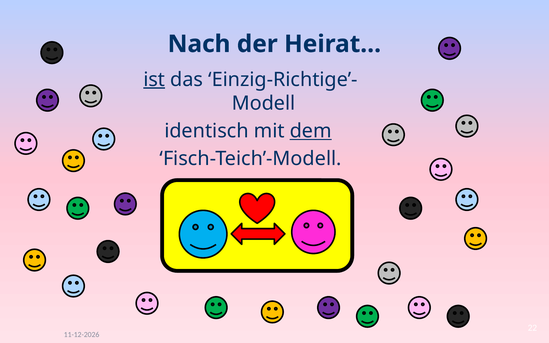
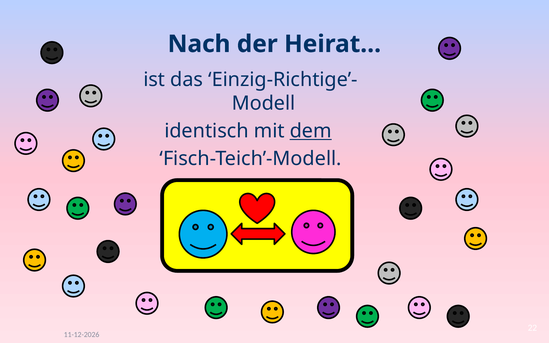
ist underline: present -> none
